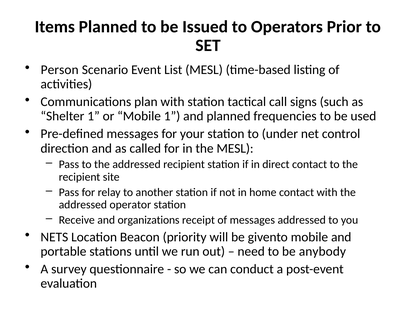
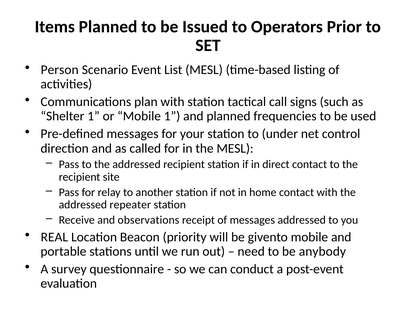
operator: operator -> repeater
organizations: organizations -> observations
NETS: NETS -> REAL
